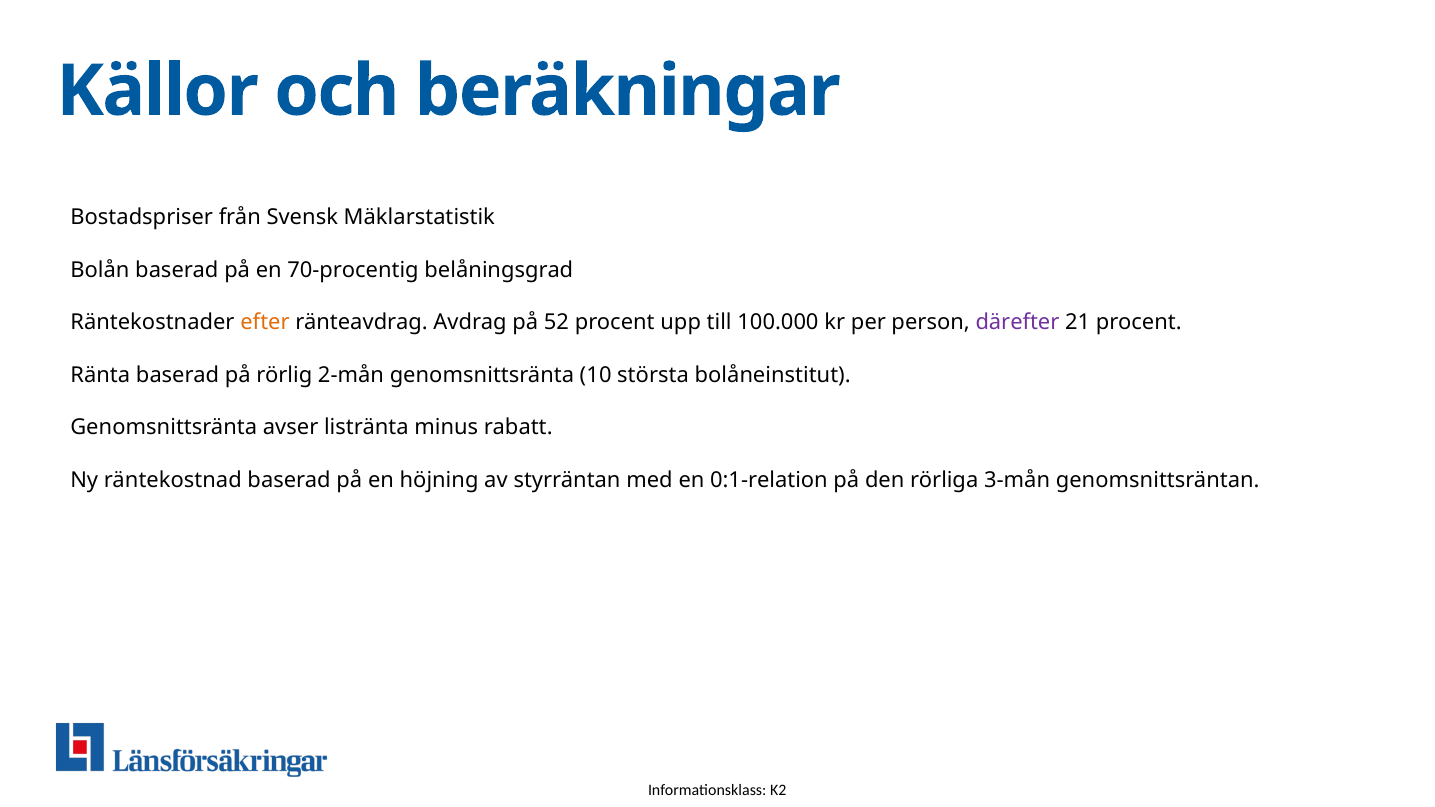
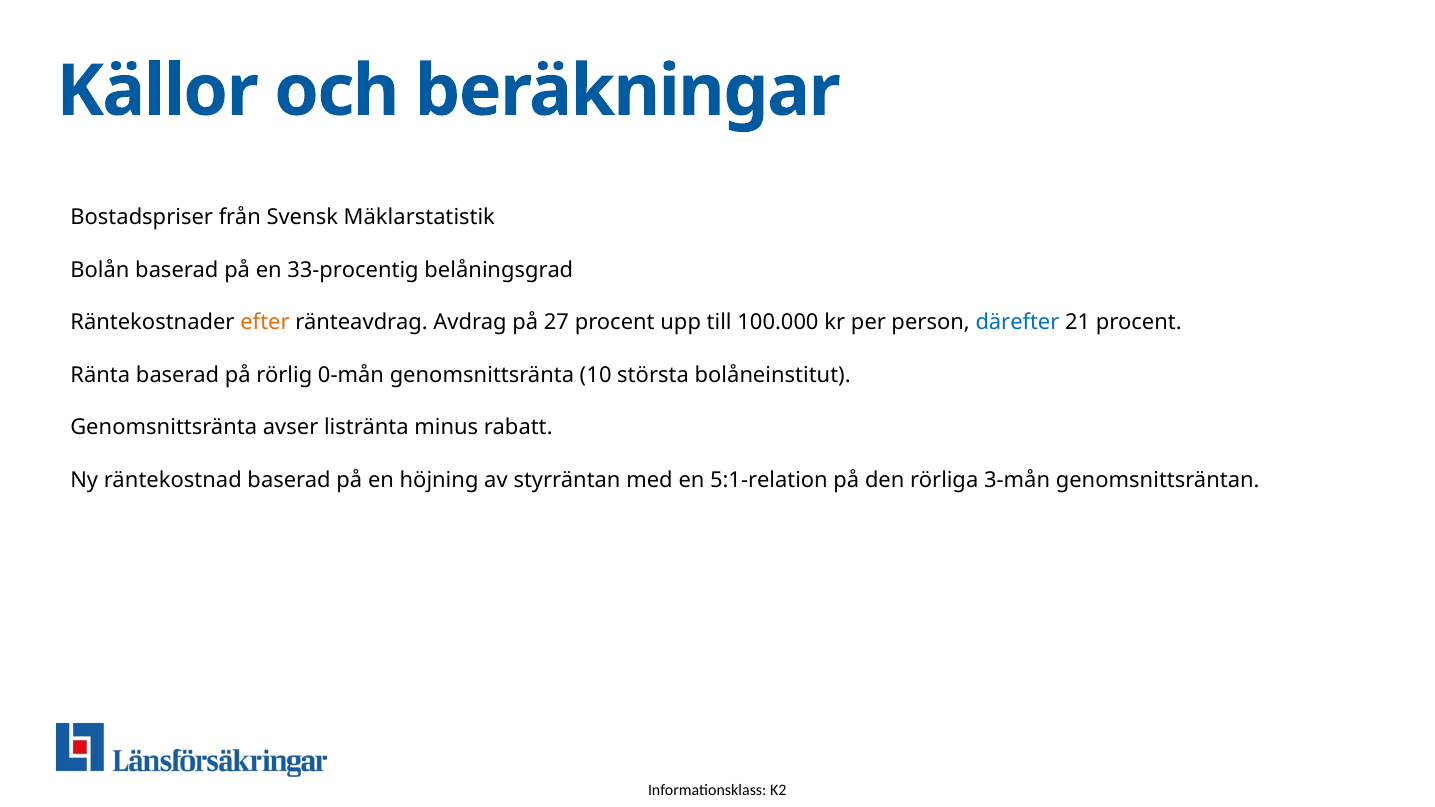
70-procentig: 70-procentig -> 33-procentig
52: 52 -> 27
därefter colour: purple -> blue
2-mån: 2-mån -> 0-mån
0:1-relation: 0:1-relation -> 5:1-relation
